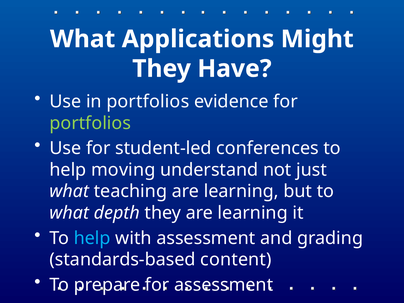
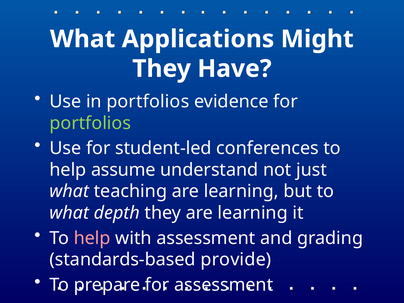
moving: moving -> assume
help at (92, 238) colour: light blue -> pink
content: content -> provide
